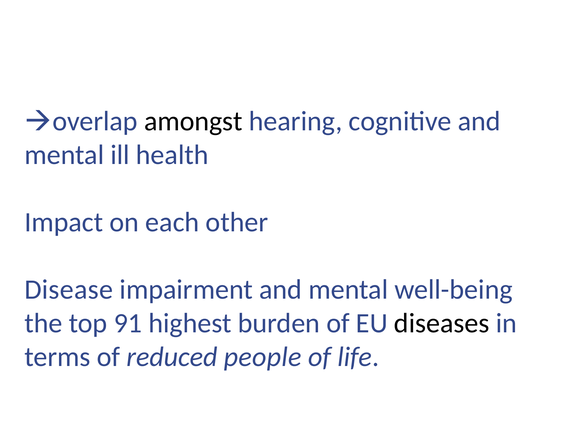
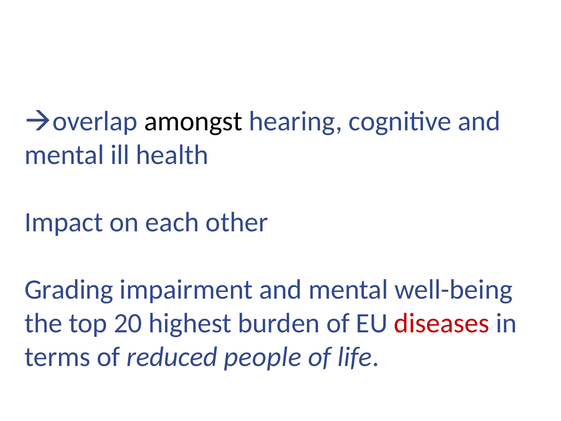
Disease: Disease -> Grading
91: 91 -> 20
diseases colour: black -> red
